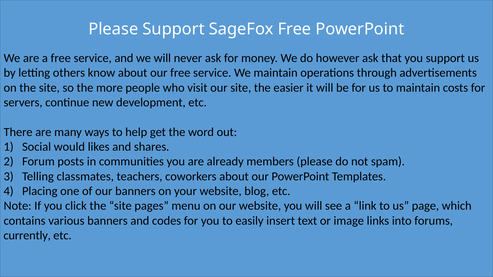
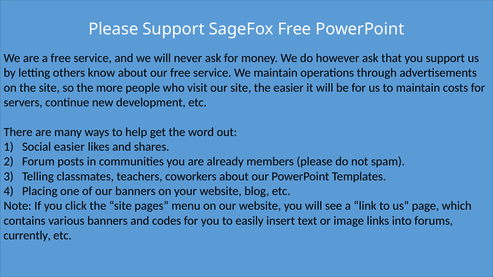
Social would: would -> easier
